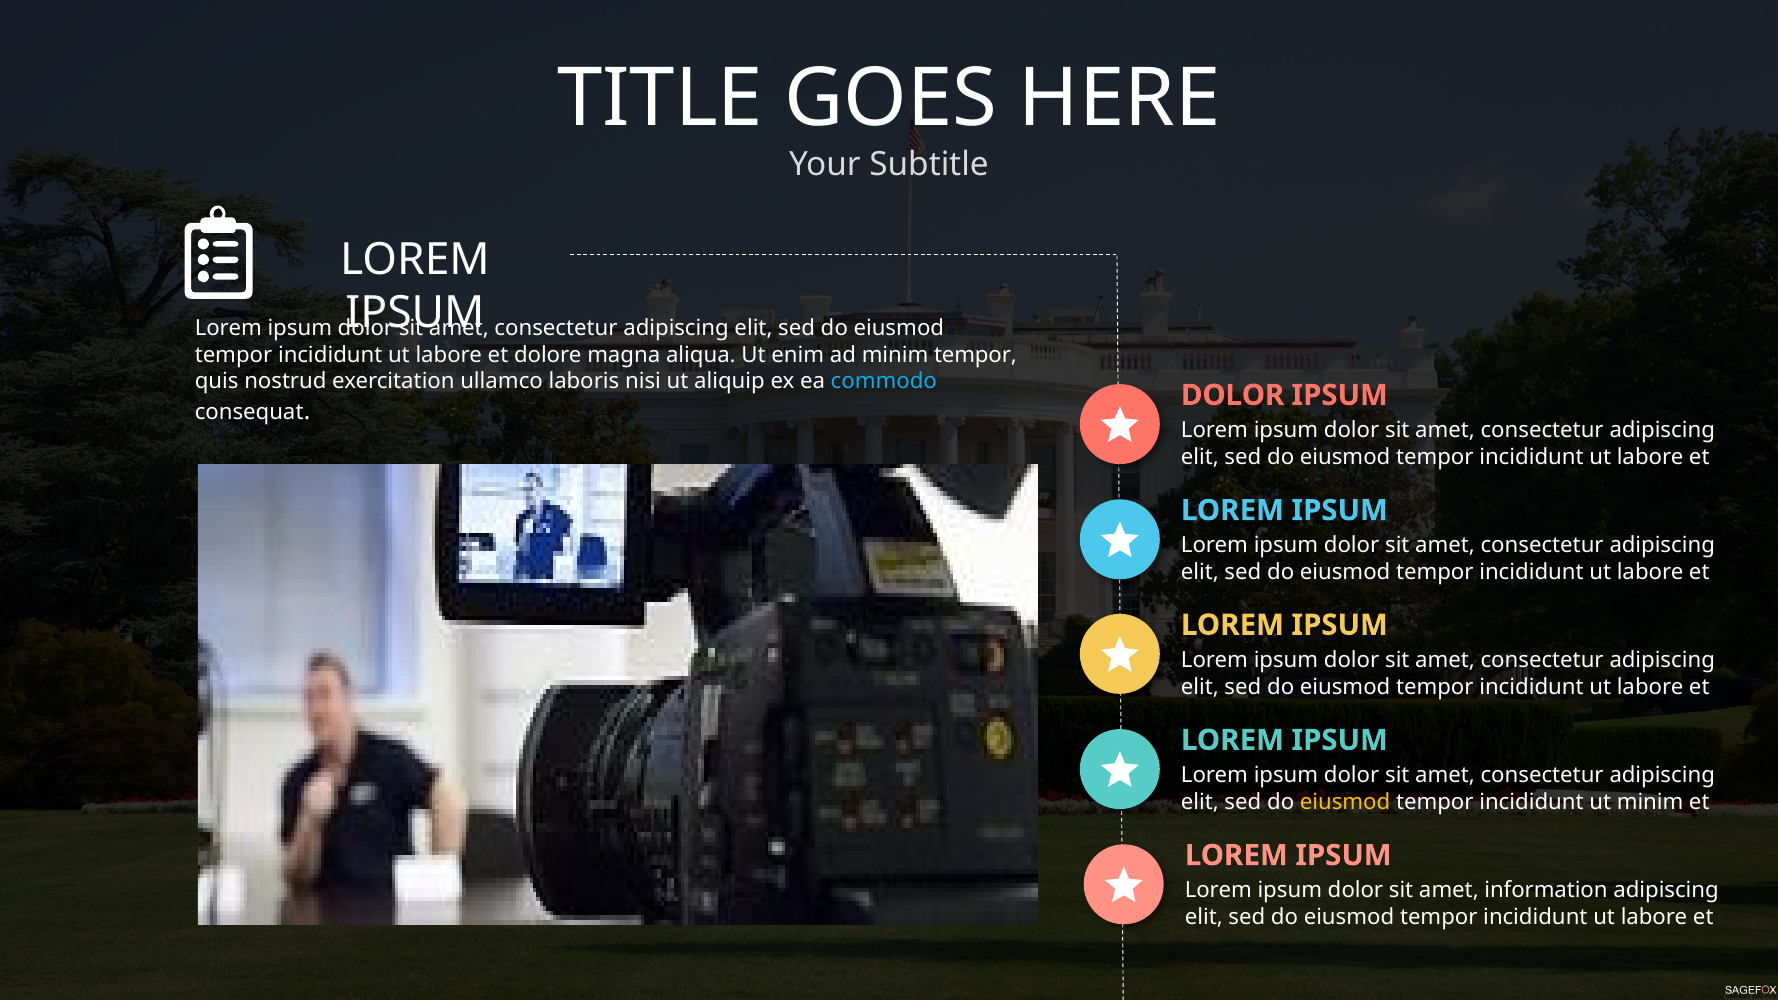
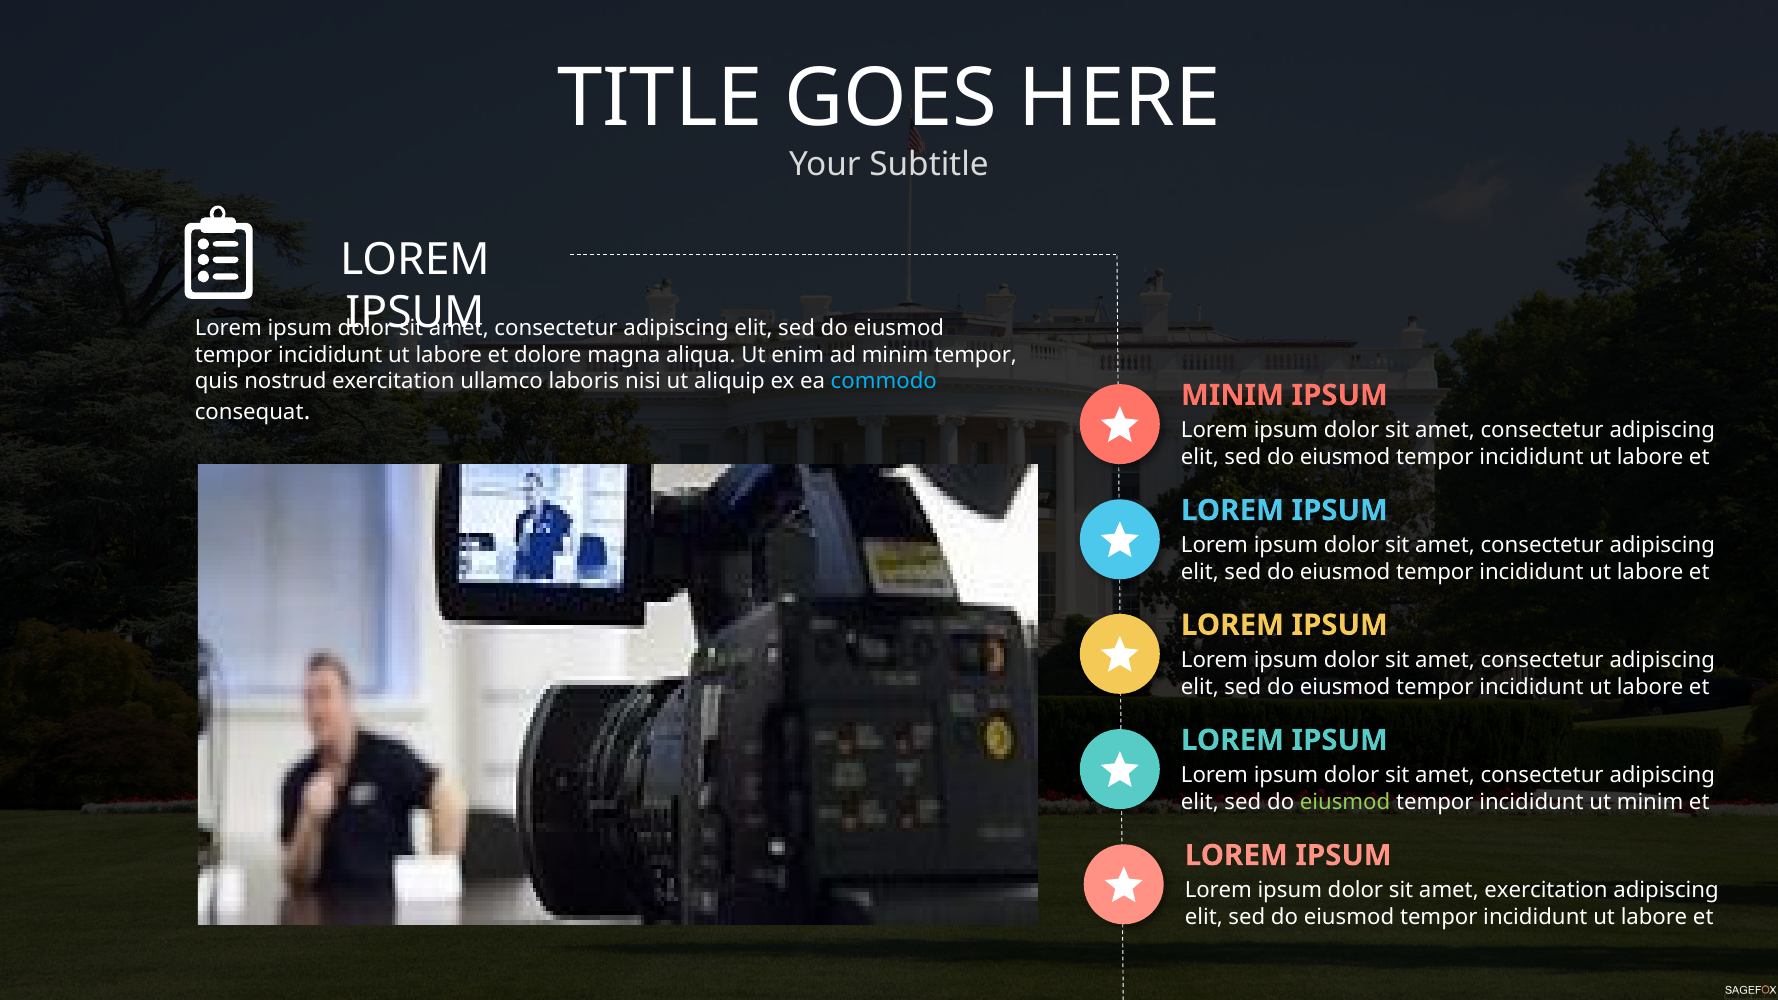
DOLOR at (1233, 395): DOLOR -> MINIM
eiusmod at (1345, 802) colour: yellow -> light green
amet information: information -> exercitation
